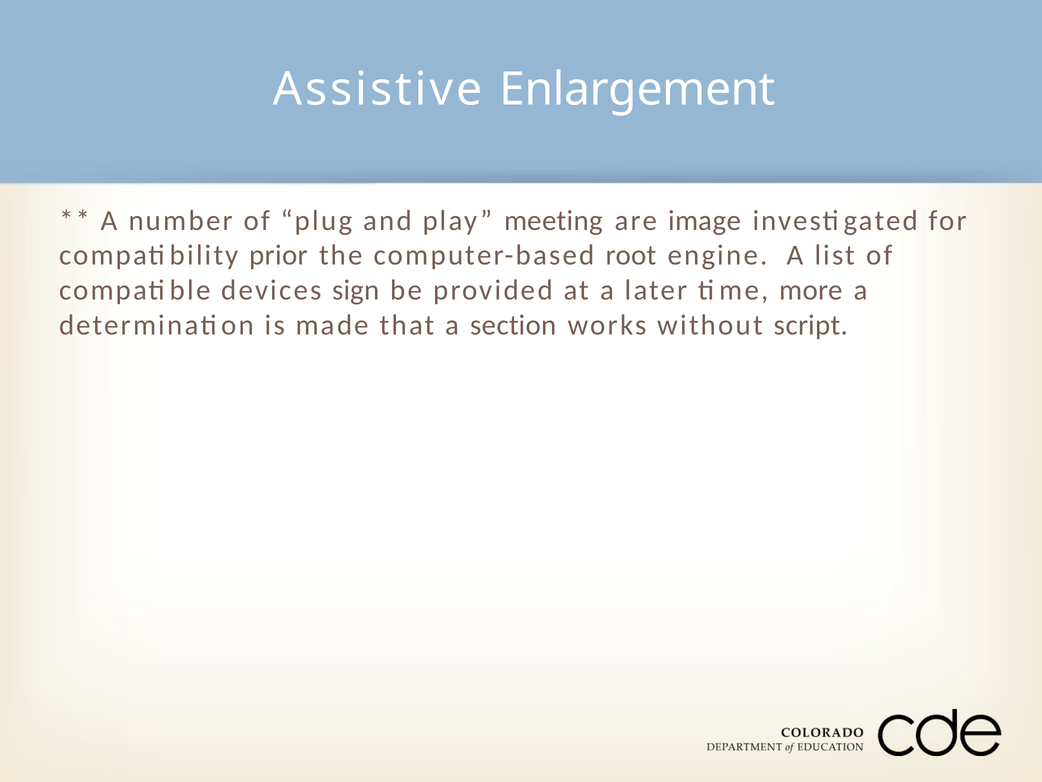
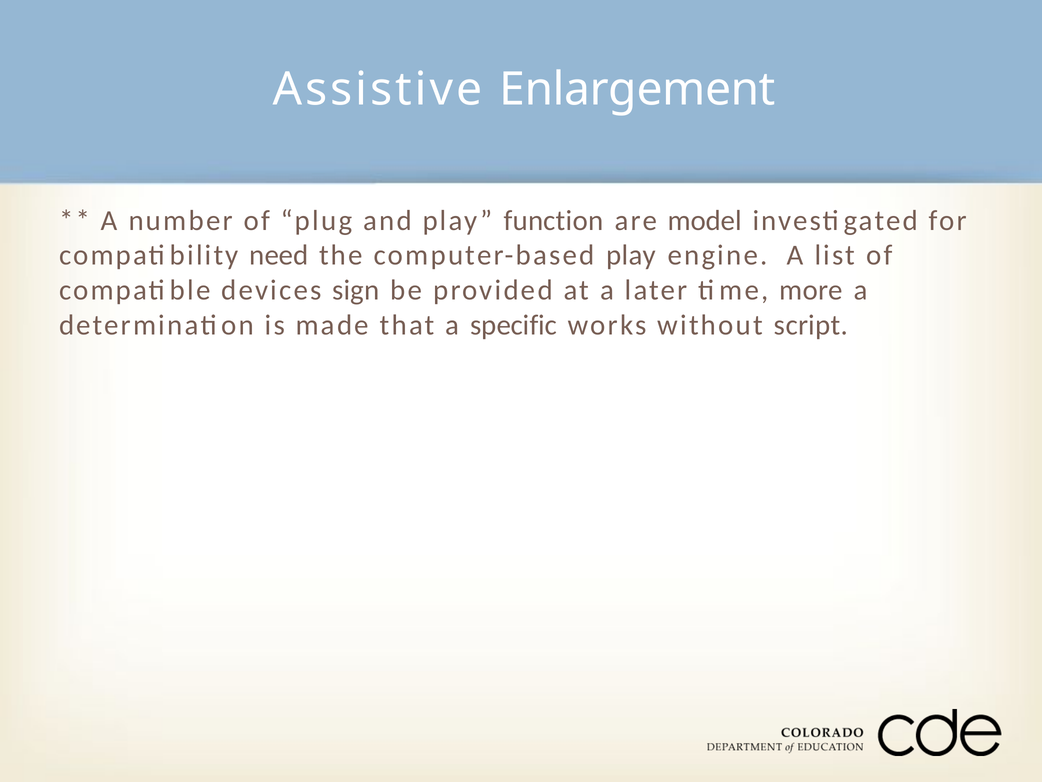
meeting: meeting -> function
image: image -> model
prior: prior -> need
computer-based root: root -> play
section: section -> specific
